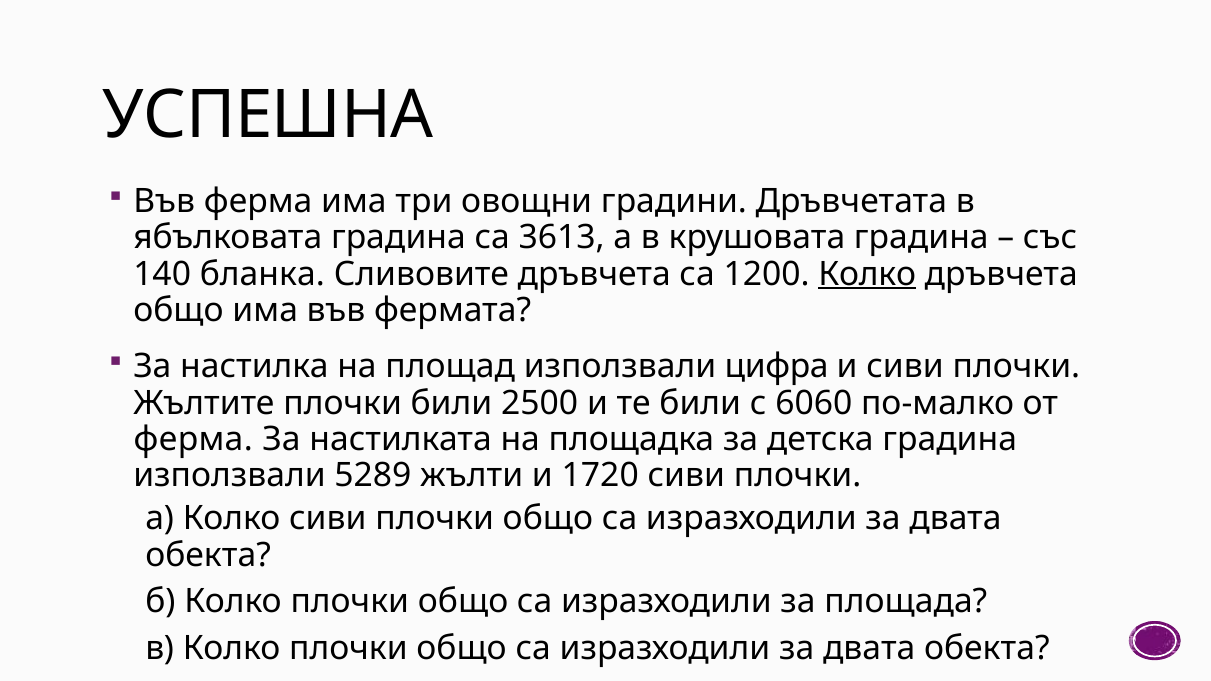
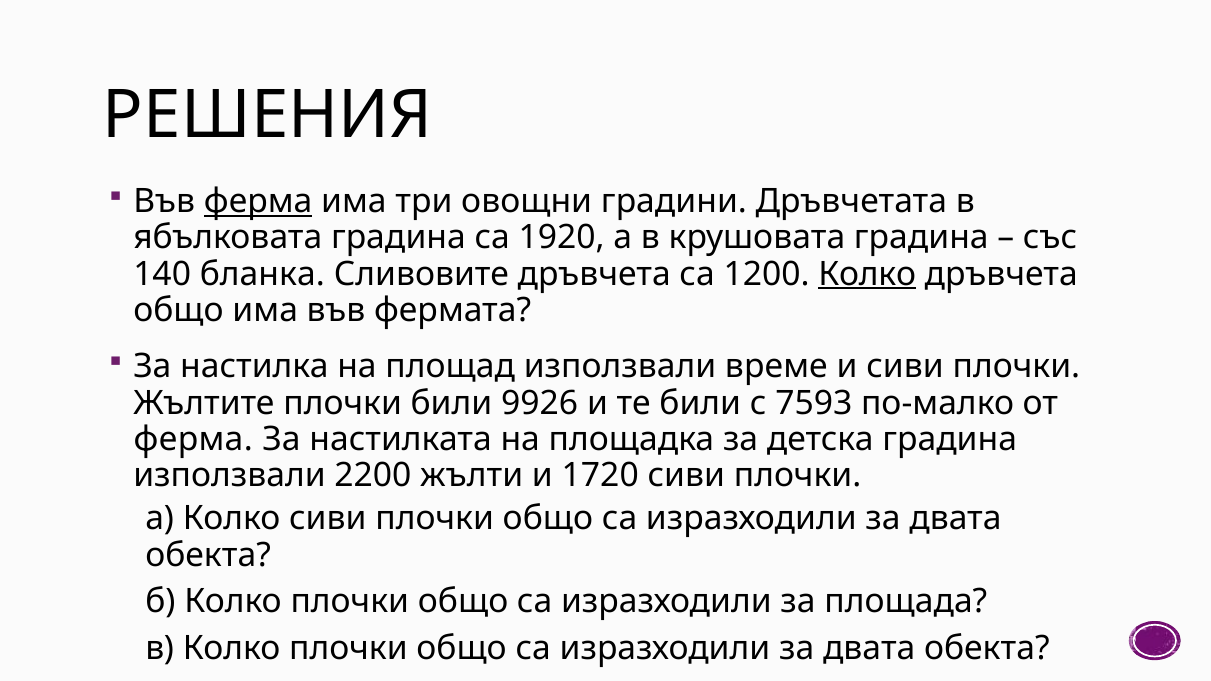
УСПЕШНА: УСПЕШНА -> РЕШЕНИЯ
ферма at (258, 201) underline: none -> present
3613: 3613 -> 1920
цифра: цифра -> време
2500: 2500 -> 9926
6060: 6060 -> 7593
5289: 5289 -> 2200
